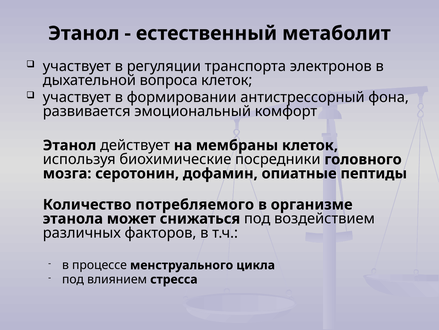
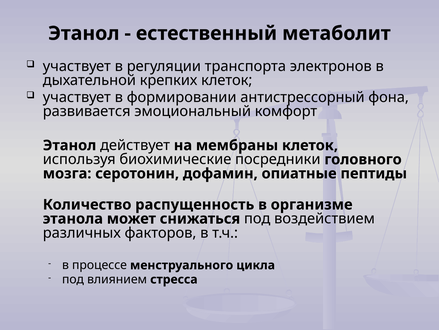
вопроса: вопроса -> крепких
потребляемого: потребляемого -> распущенность
